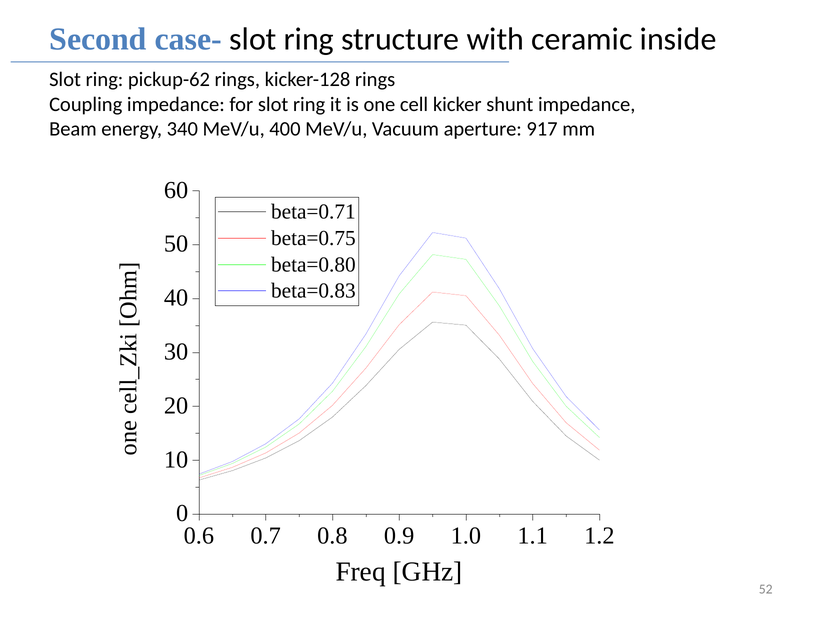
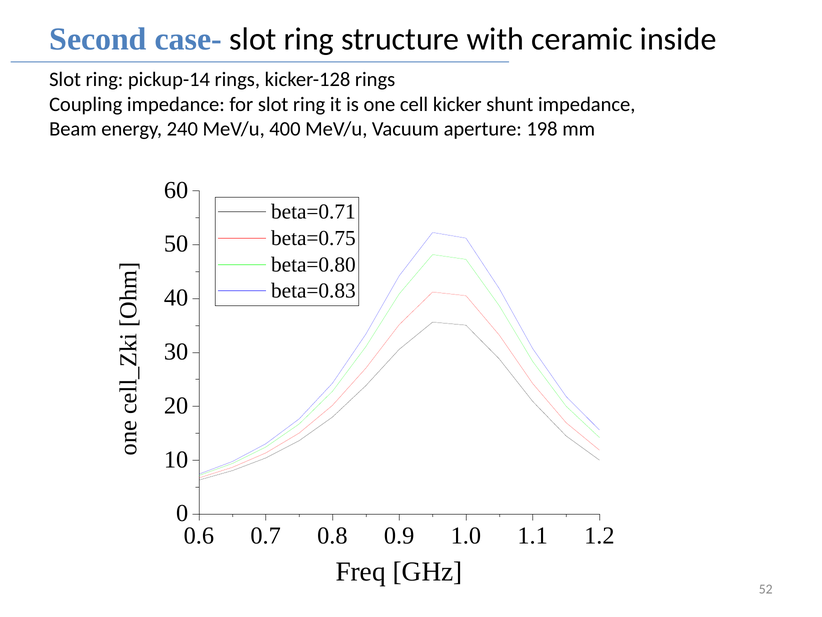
pickup-62: pickup-62 -> pickup-14
340: 340 -> 240
917: 917 -> 198
